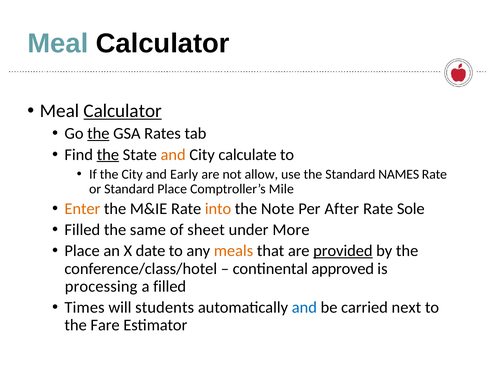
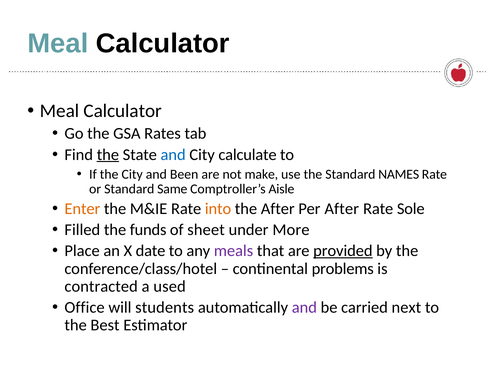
Calculator at (123, 111) underline: present -> none
the at (98, 134) underline: present -> none
and at (173, 155) colour: orange -> blue
Early: Early -> Been
allow: allow -> make
Standard Place: Place -> Same
Mile: Mile -> Aisle
the Note: Note -> After
same: same -> funds
meals colour: orange -> purple
approved: approved -> problems
processing: processing -> contracted
a filled: filled -> used
Times: Times -> Office
and at (304, 308) colour: blue -> purple
Fare: Fare -> Best
